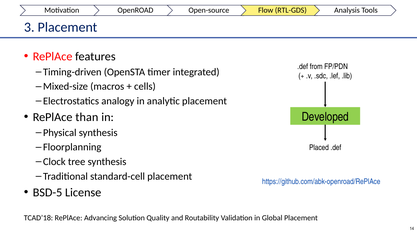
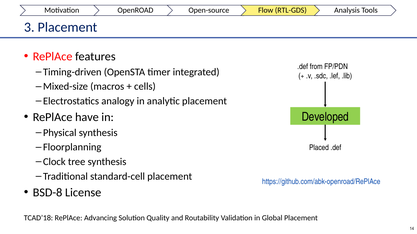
than: than -> have
BSD-5: BSD-5 -> BSD-8
